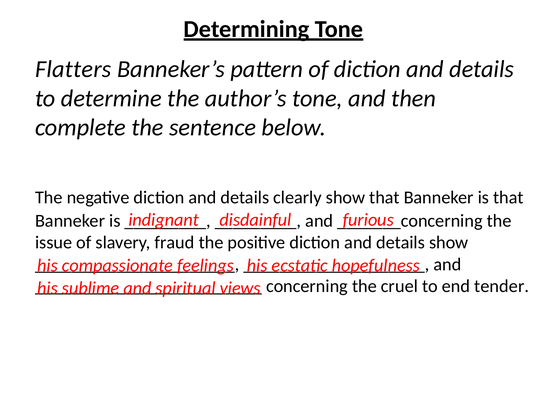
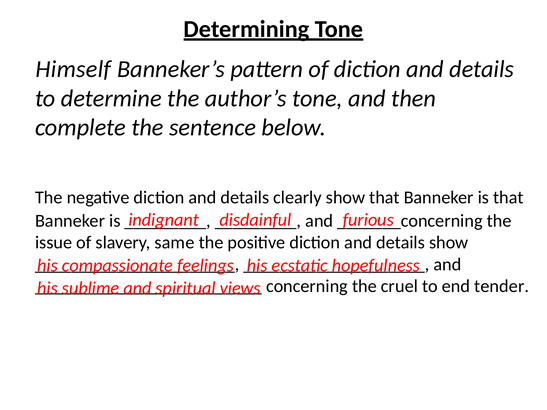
Flatters: Flatters -> Himself
fraud: fraud -> same
